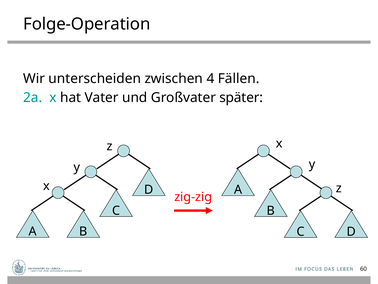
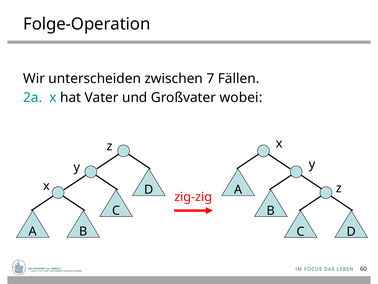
4: 4 -> 7
später: später -> wobei
